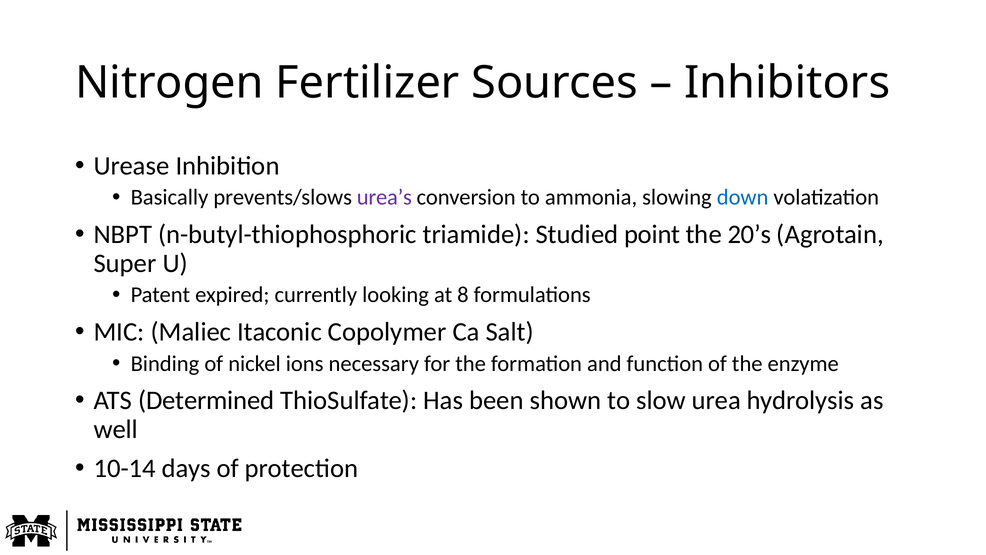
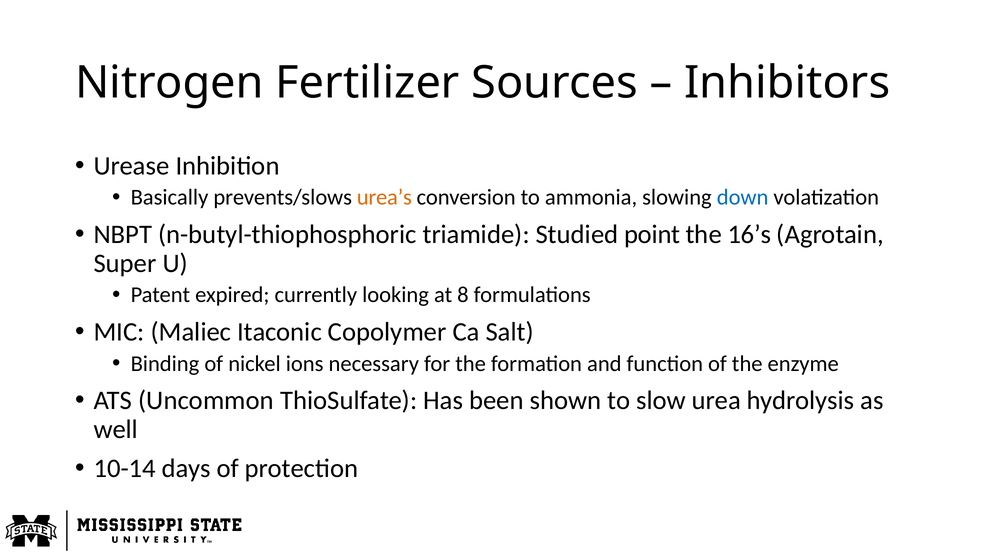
urea’s colour: purple -> orange
20’s: 20’s -> 16’s
Determined: Determined -> Uncommon
